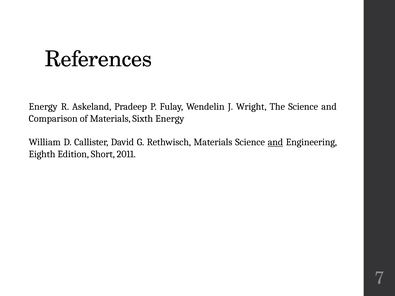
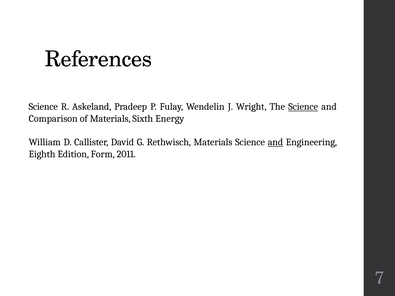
Energy at (43, 107): Energy -> Science
Science at (303, 107) underline: none -> present
Short: Short -> Form
